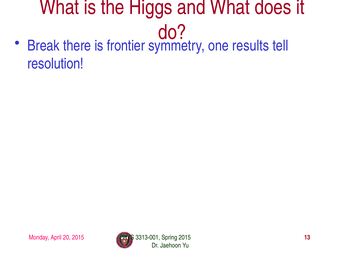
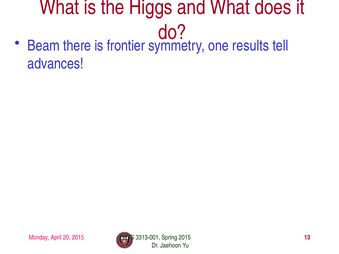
Break: Break -> Beam
resolution: resolution -> advances
